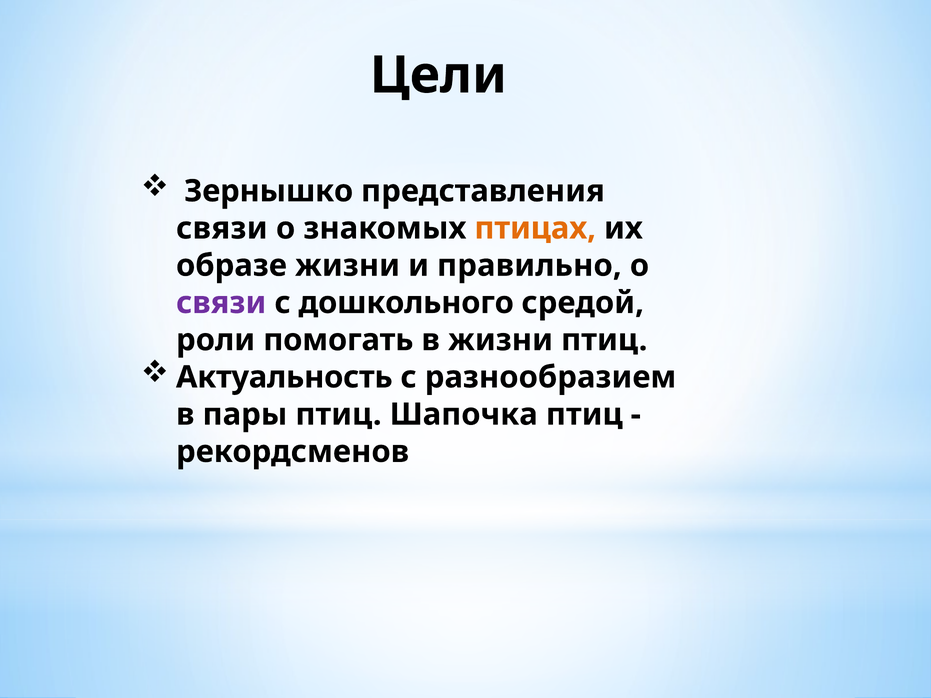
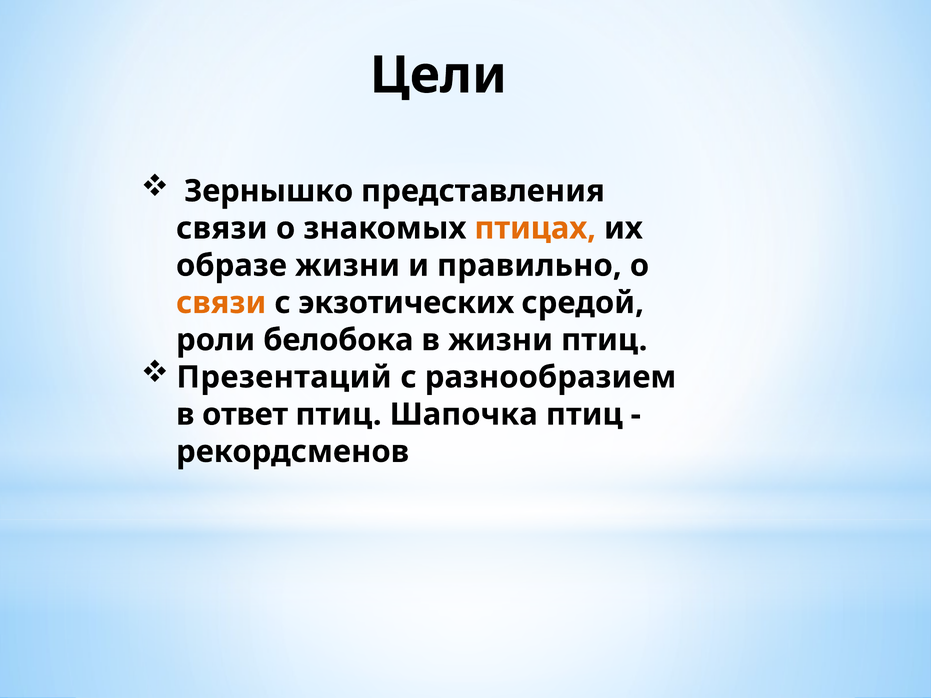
связи at (221, 303) colour: purple -> orange
дошкольного: дошкольного -> экзотических
помогать: помогать -> белобока
Актуальность: Актуальность -> Презентаций
пары: пары -> ответ
